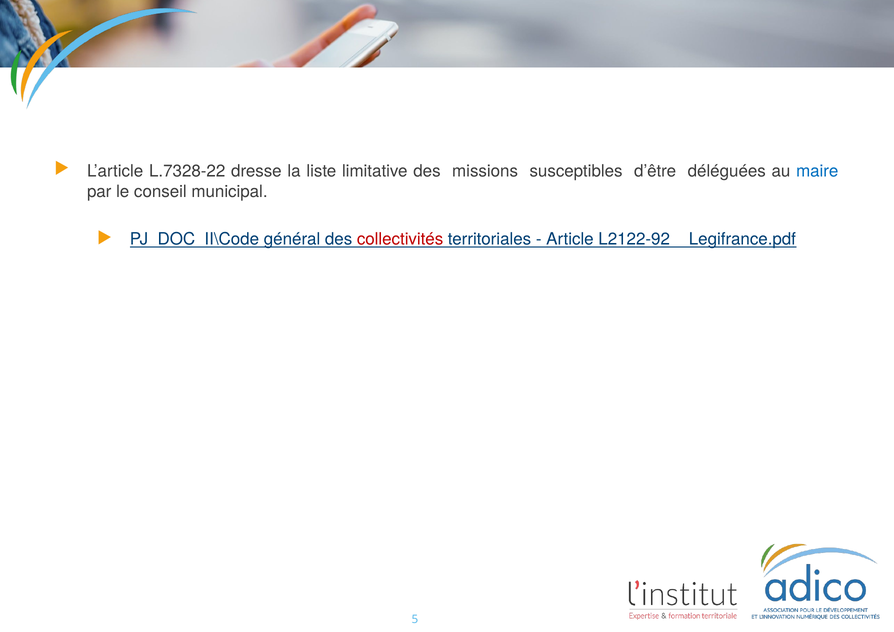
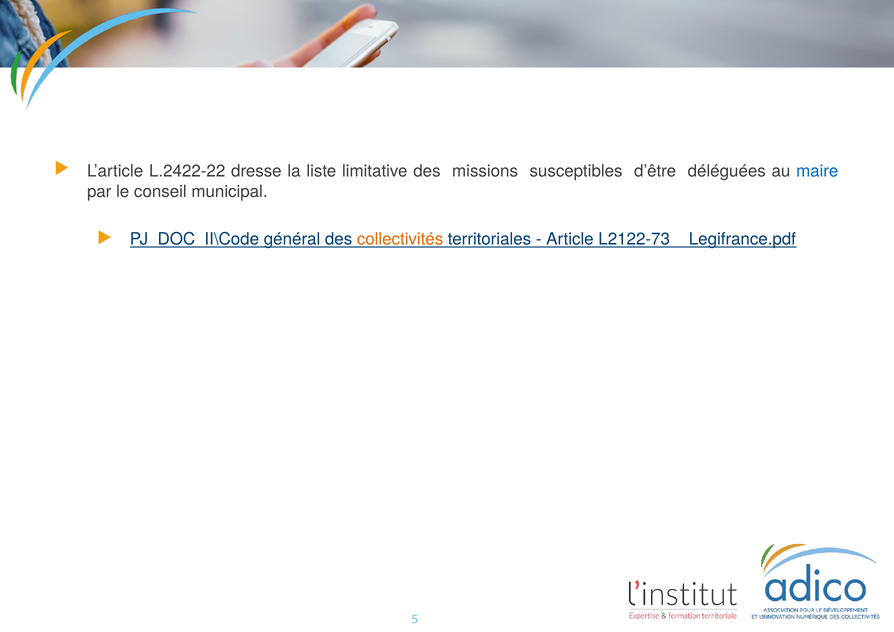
L.7328-22: L.7328-22 -> L.2422-22
collectivités colour: red -> orange
L2122-92: L2122-92 -> L2122-73
